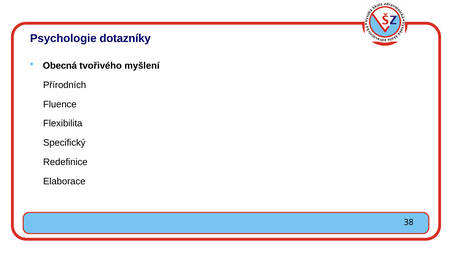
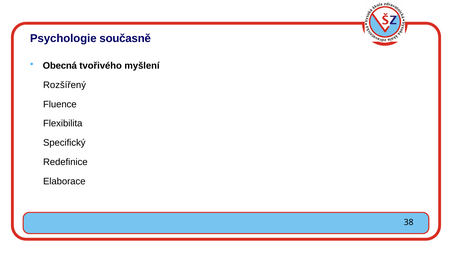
dotazníky: dotazníky -> současně
Přírodních: Přírodních -> Rozšířený
